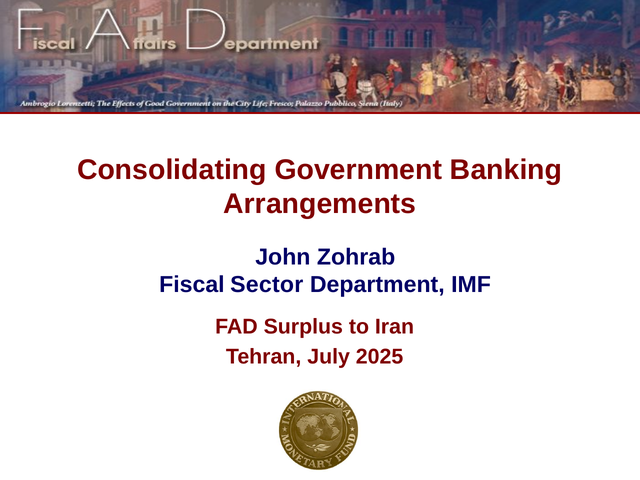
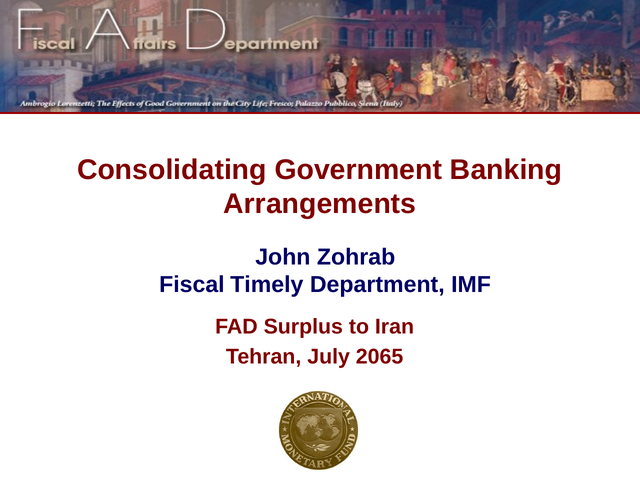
Sector: Sector -> Timely
2025: 2025 -> 2065
